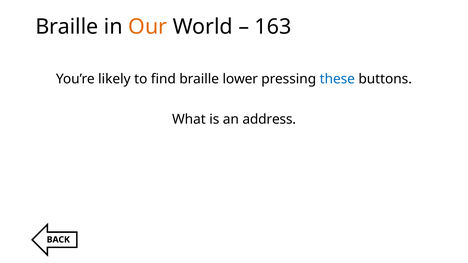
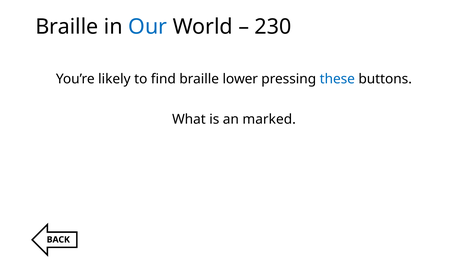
Our colour: orange -> blue
163: 163 -> 230
address: address -> marked
